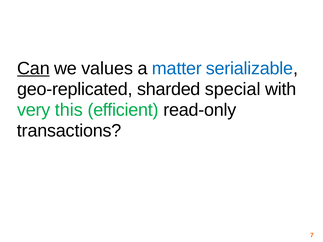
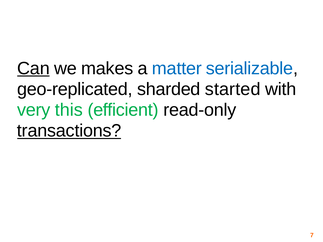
values: values -> makes
special: special -> started
transactions underline: none -> present
